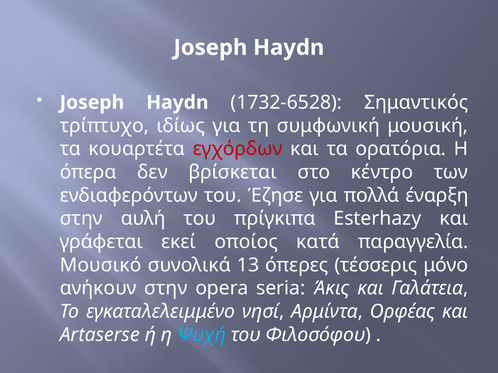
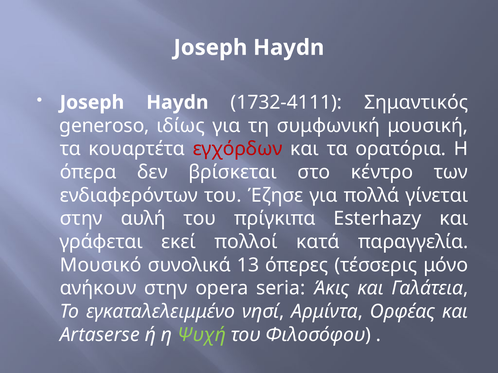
1732-6528: 1732-6528 -> 1732-4111
τρίπτυχο: τρίπτυχο -> generoso
έναρξη: έναρξη -> γίνεται
οποίος: οποίος -> πολλοί
Ψυχή colour: light blue -> light green
